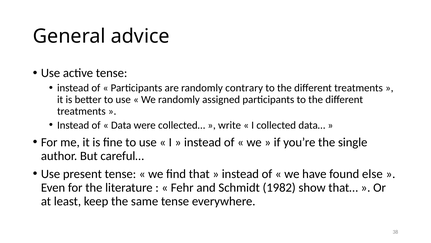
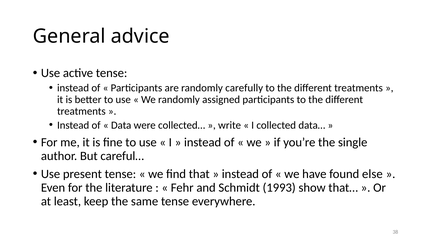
contrary: contrary -> carefully
1982: 1982 -> 1993
